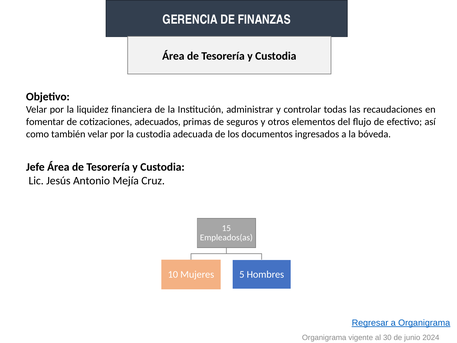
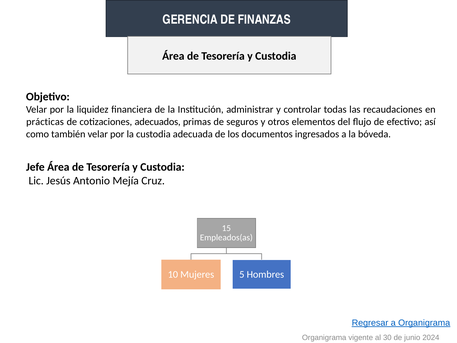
fomentar: fomentar -> prácticas
